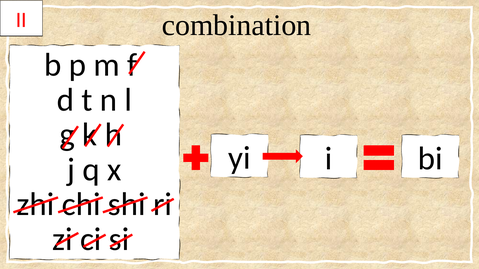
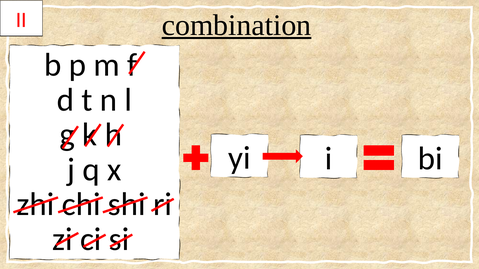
combination underline: none -> present
